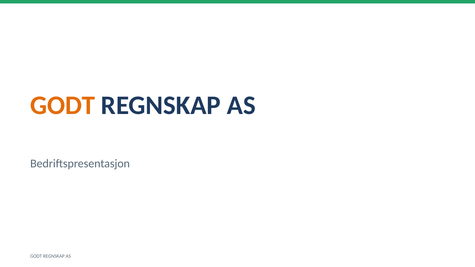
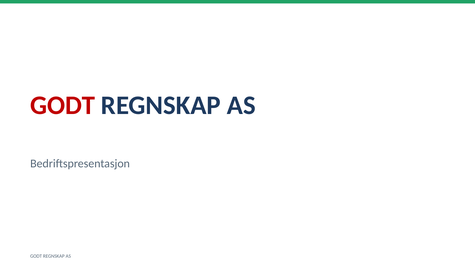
GODT at (63, 105) colour: orange -> red
